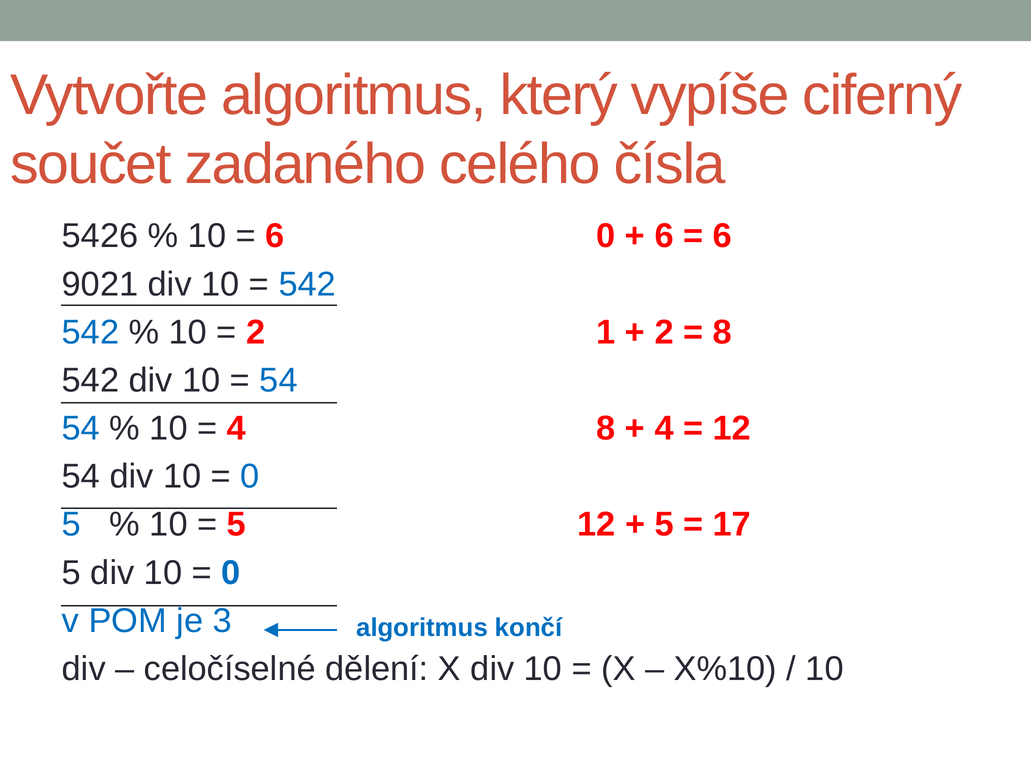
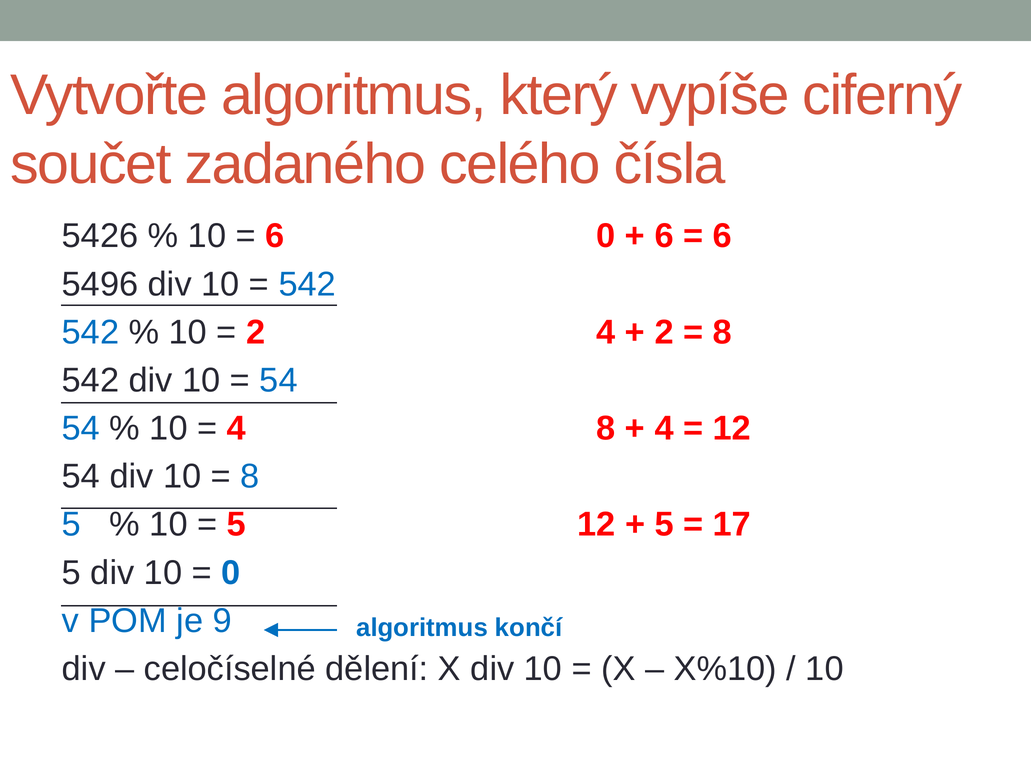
9021: 9021 -> 5496
2 1: 1 -> 4
0 at (250, 477): 0 -> 8
3: 3 -> 9
